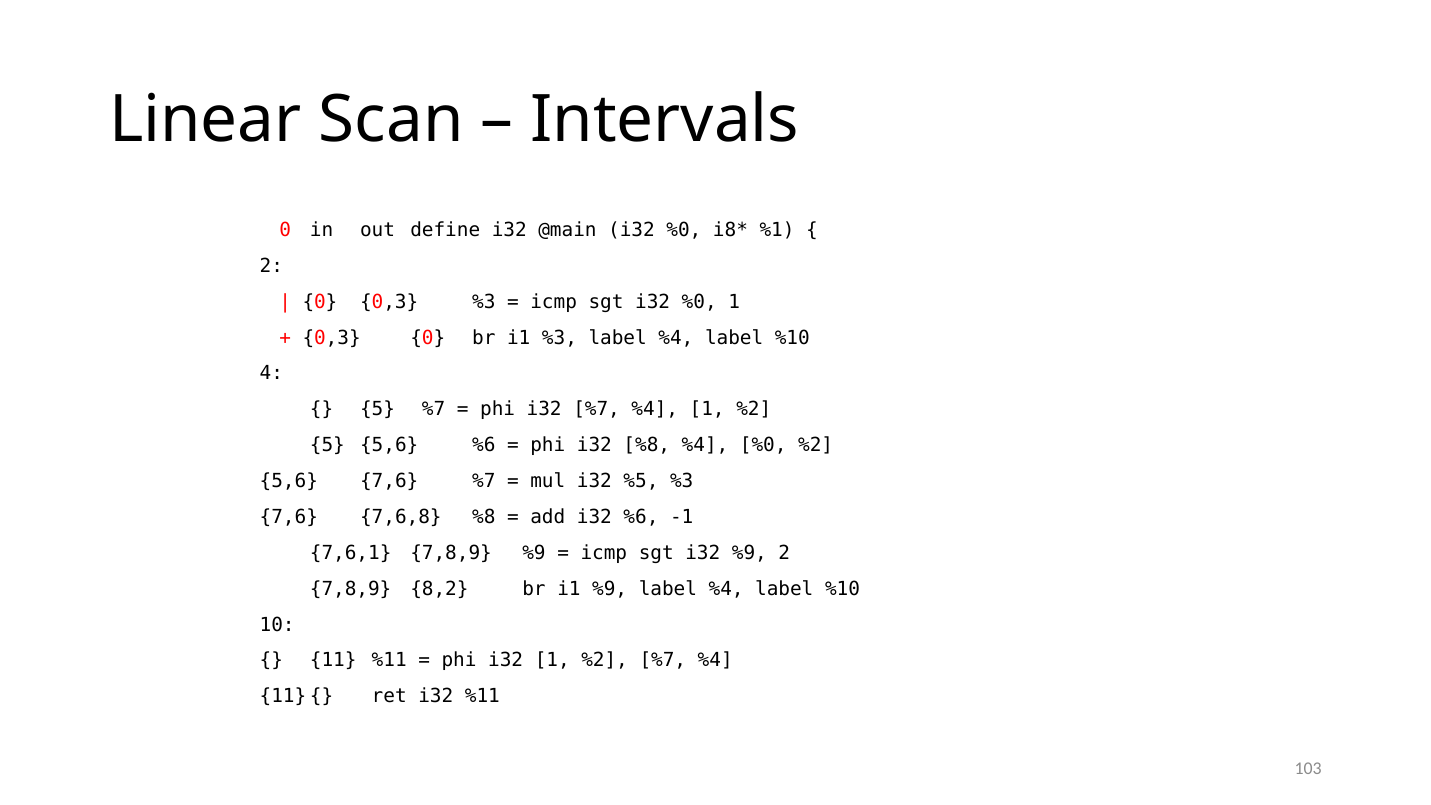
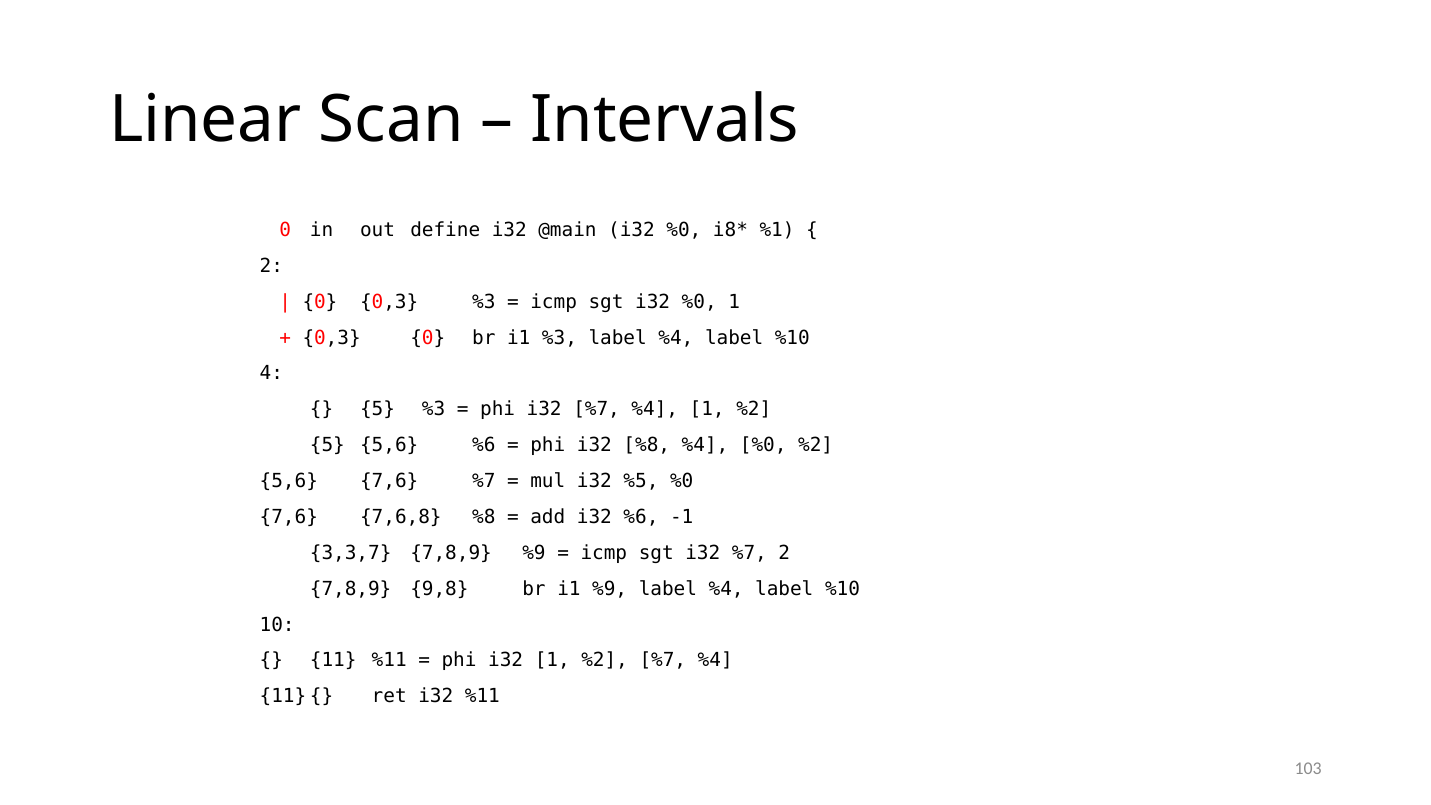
5 %7: %7 -> %3
%5 %3: %3 -> %0
7,6,1: 7,6,1 -> 3,3,7
sgt i32 %9: %9 -> %7
8,2: 8,2 -> 9,8
